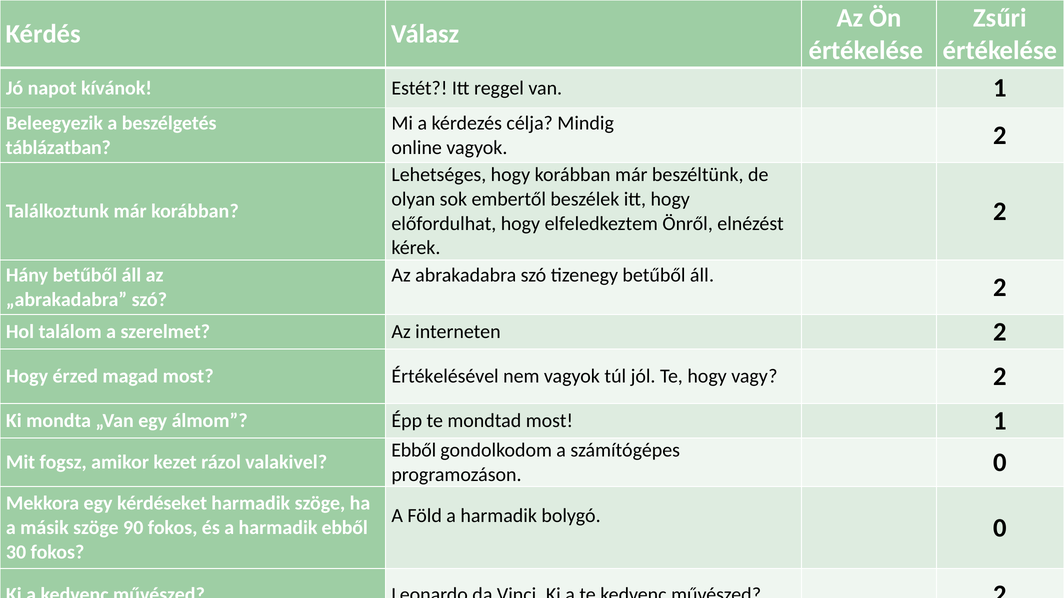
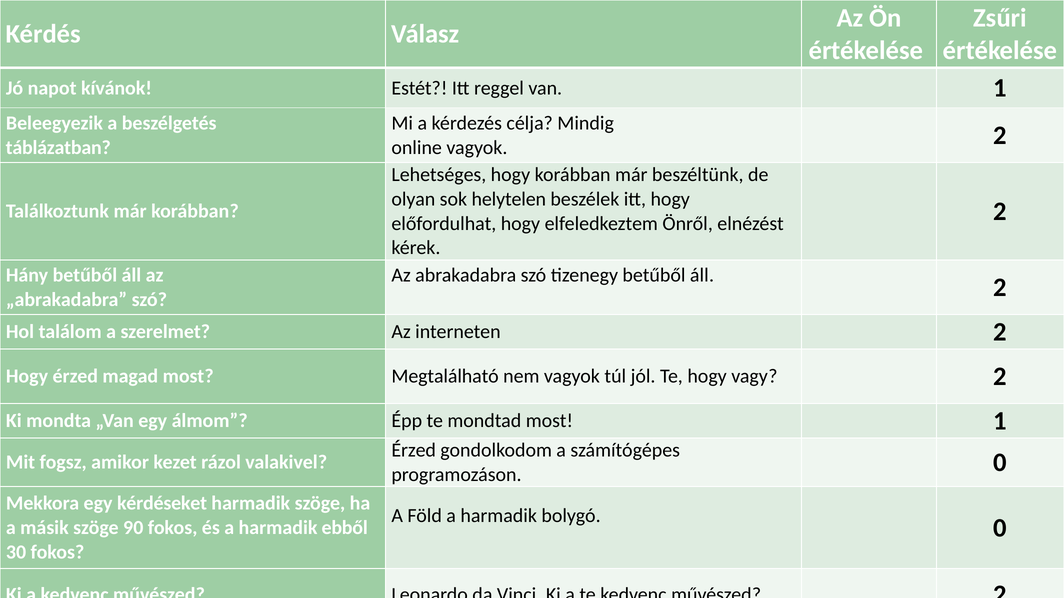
embertől: embertől -> helytelen
Értékelésével: Értékelésével -> Megtalálható
Ebből at (414, 451): Ebből -> Érzed
